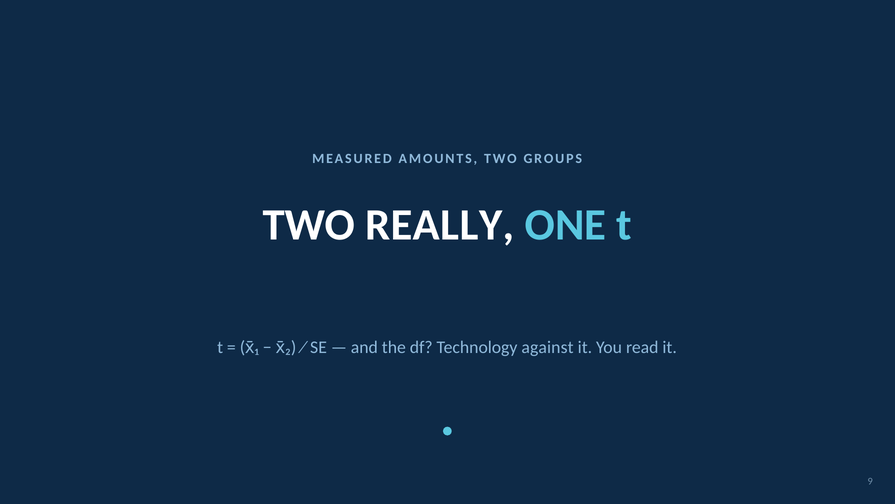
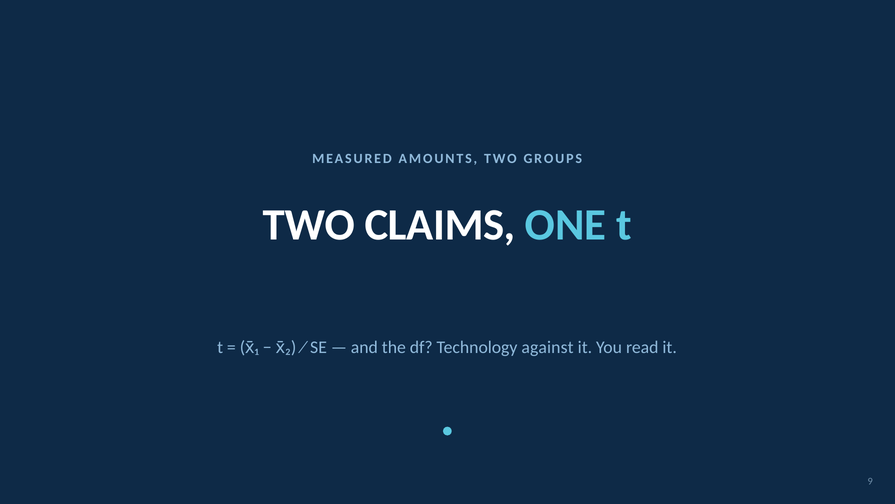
REALLY: REALLY -> CLAIMS
